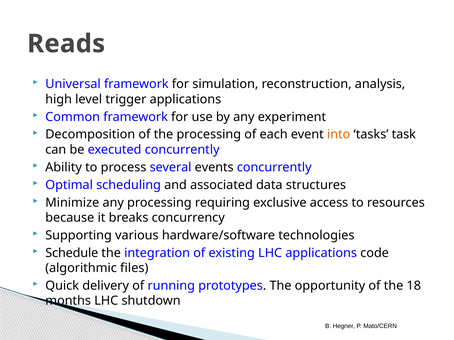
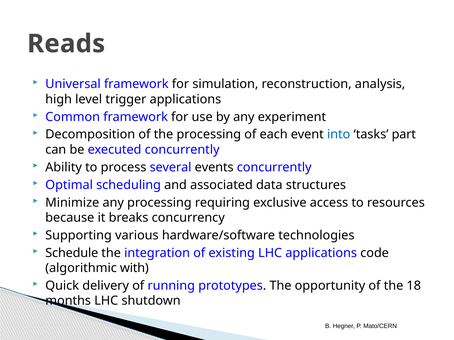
into colour: orange -> blue
task: task -> part
files: files -> with
